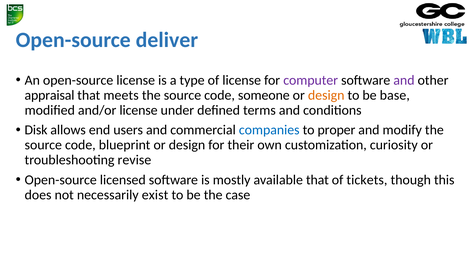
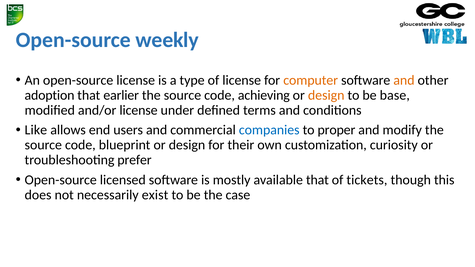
deliver: deliver -> weekly
computer colour: purple -> orange
and at (404, 80) colour: purple -> orange
appraisal: appraisal -> adoption
meets: meets -> earlier
someone: someone -> achieving
Disk: Disk -> Like
revise: revise -> prefer
